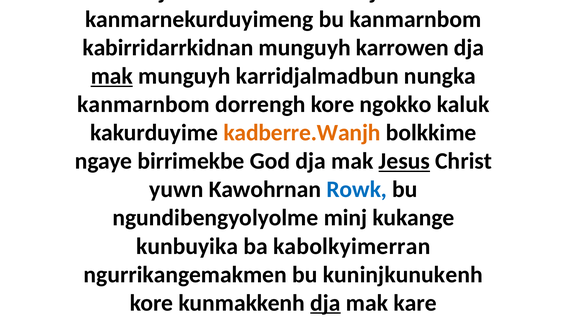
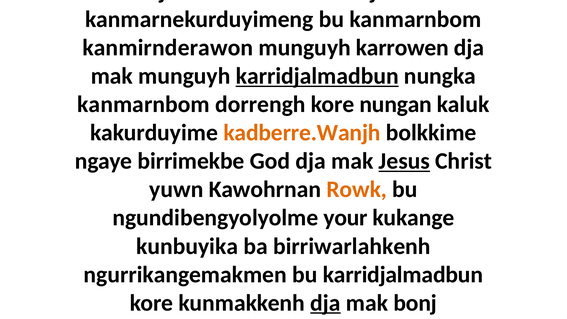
kabirridarrkidnan: kabirridarrkidnan -> kanmirnderawon
mak at (112, 76) underline: present -> none
karridjalmadbun at (317, 76) underline: none -> present
ngokko: ngokko -> nungan
Rowk at (357, 189) colour: blue -> orange
minj: minj -> your
kabolkyimerran: kabolkyimerran -> birriwarlahkenh
bu kuninjkunukenh: kuninjkunukenh -> karridjalmadbun
kare: kare -> bonj
